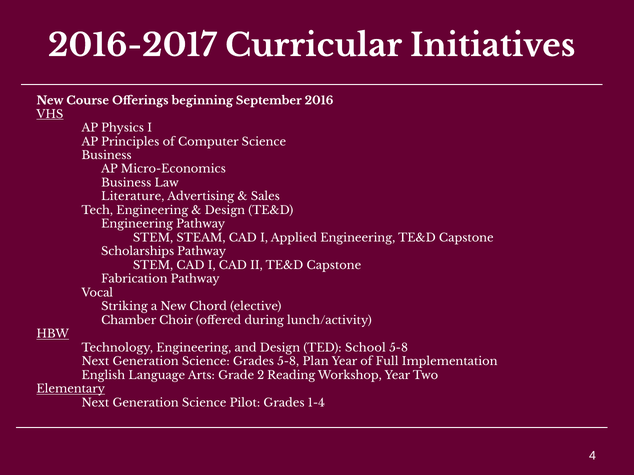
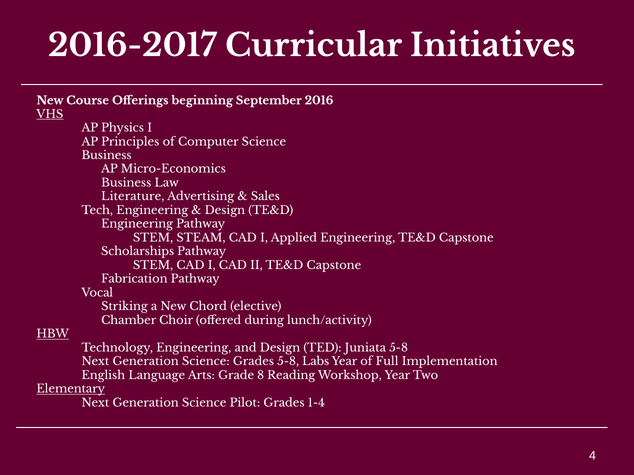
School: School -> Juniata
Plan: Plan -> Labs
2: 2 -> 8
